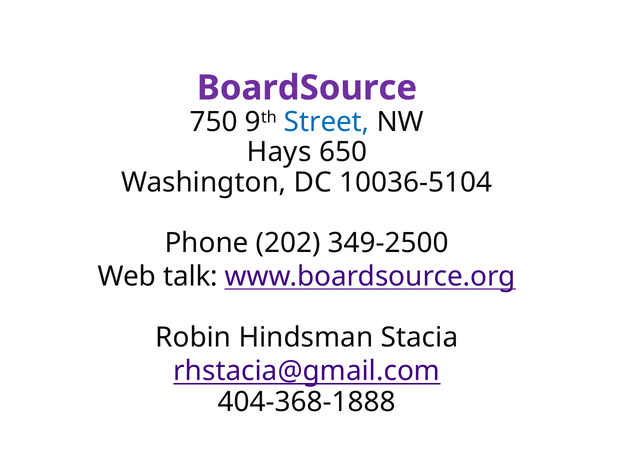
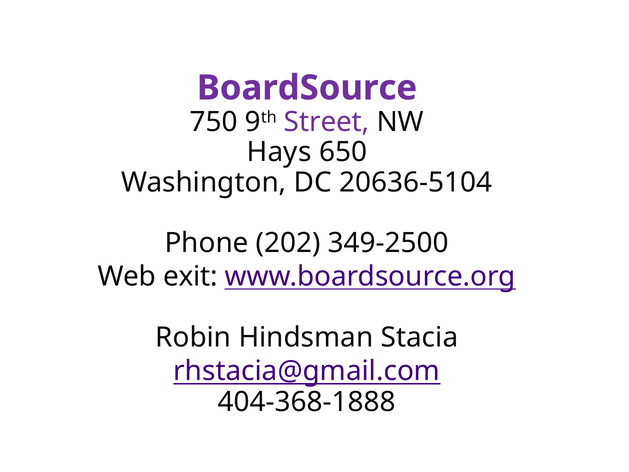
Street colour: blue -> purple
10036-5104: 10036-5104 -> 20636-5104
talk: talk -> exit
